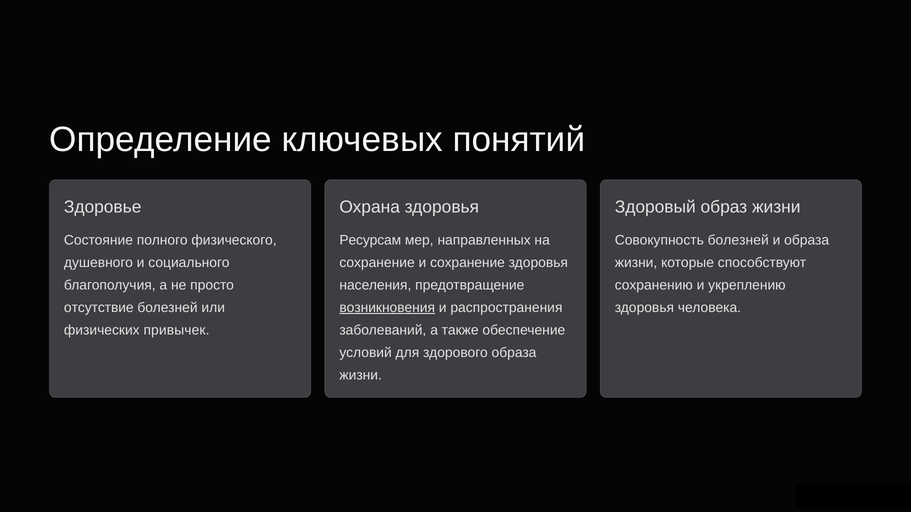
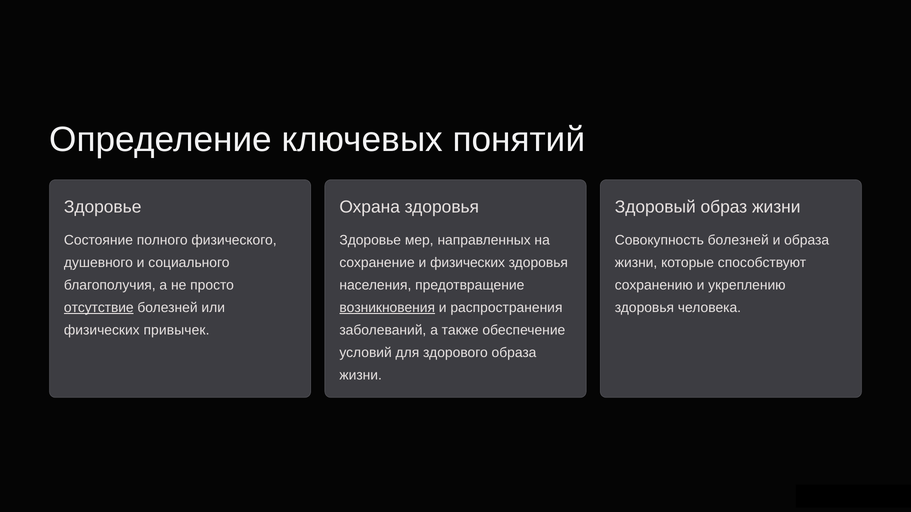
Ресурсам at (370, 240): Ресурсам -> Здоровье
и сохранение: сохранение -> физических
отсутствие underline: none -> present
